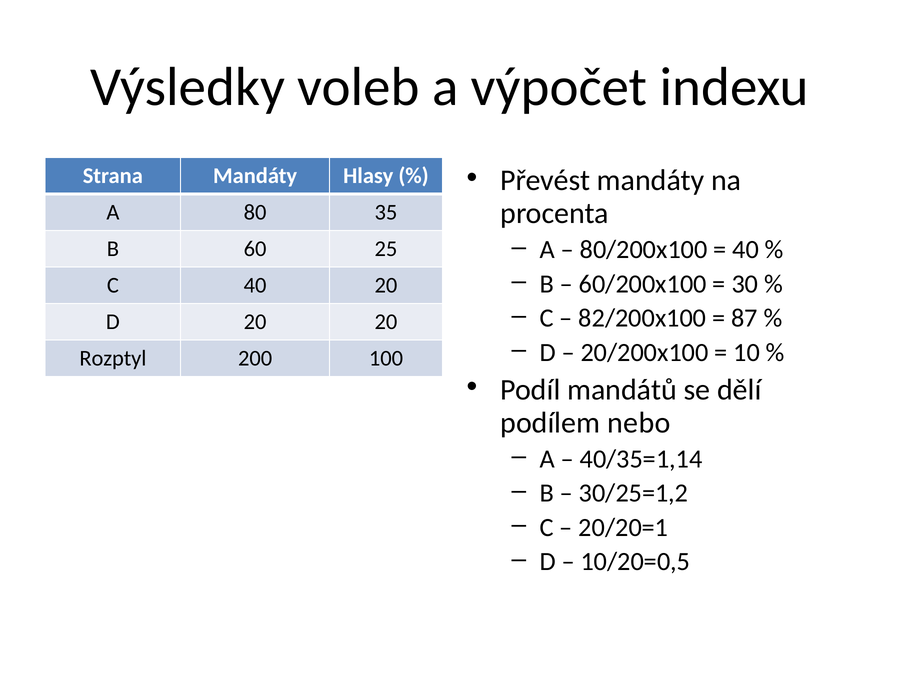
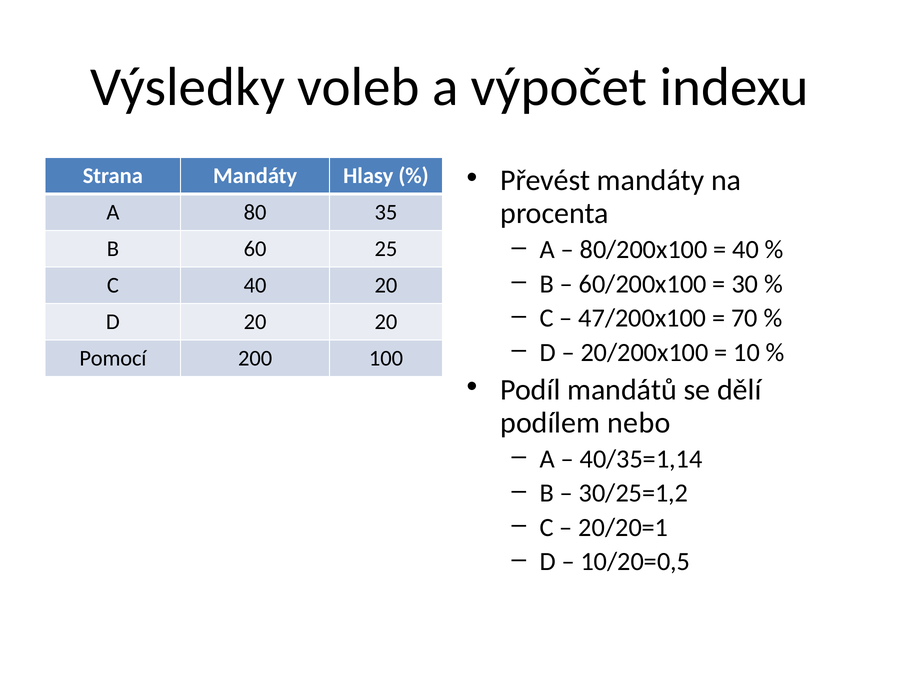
82/200x100: 82/200x100 -> 47/200x100
87: 87 -> 70
Rozptyl: Rozptyl -> Pomocí
